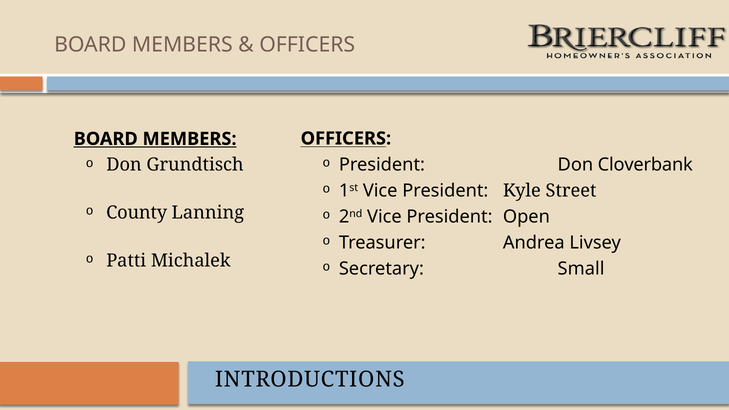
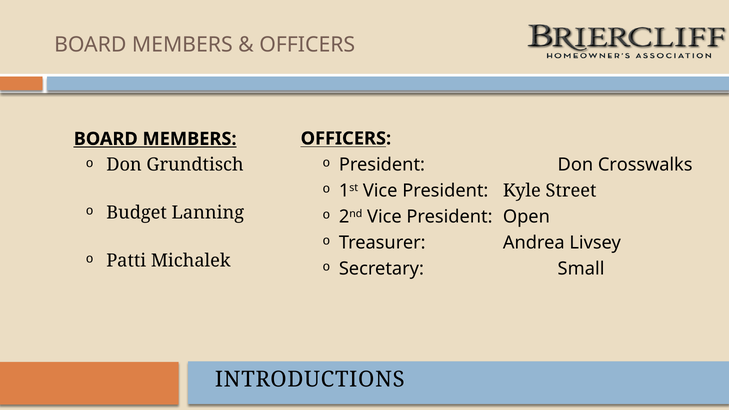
Cloverbank: Cloverbank -> Crosswalks
County: County -> Budget
